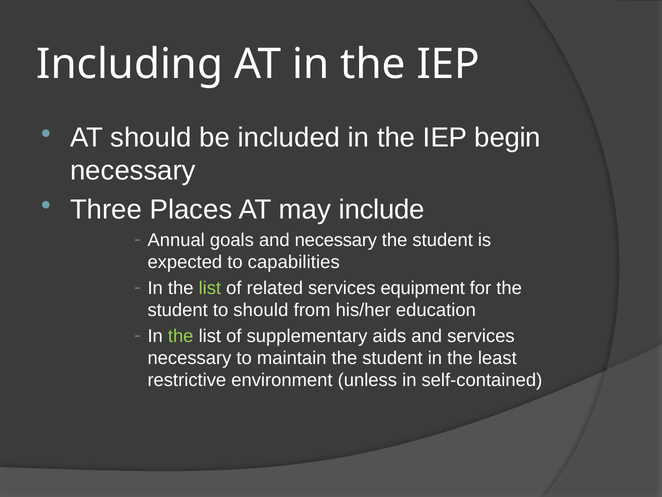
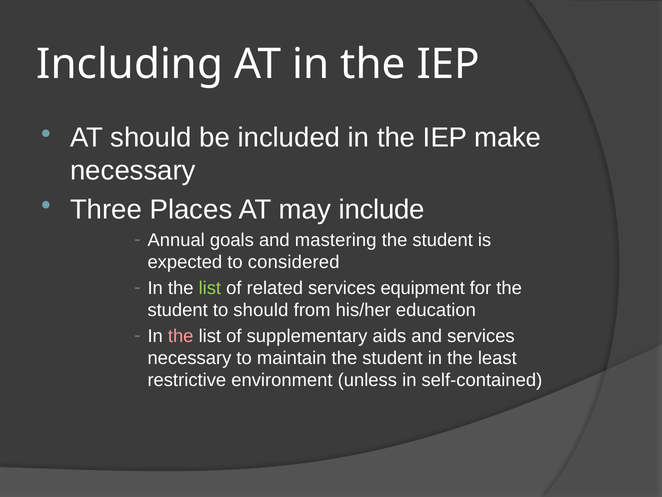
begin: begin -> make
and necessary: necessary -> mastering
capabilities: capabilities -> considered
the at (181, 336) colour: light green -> pink
